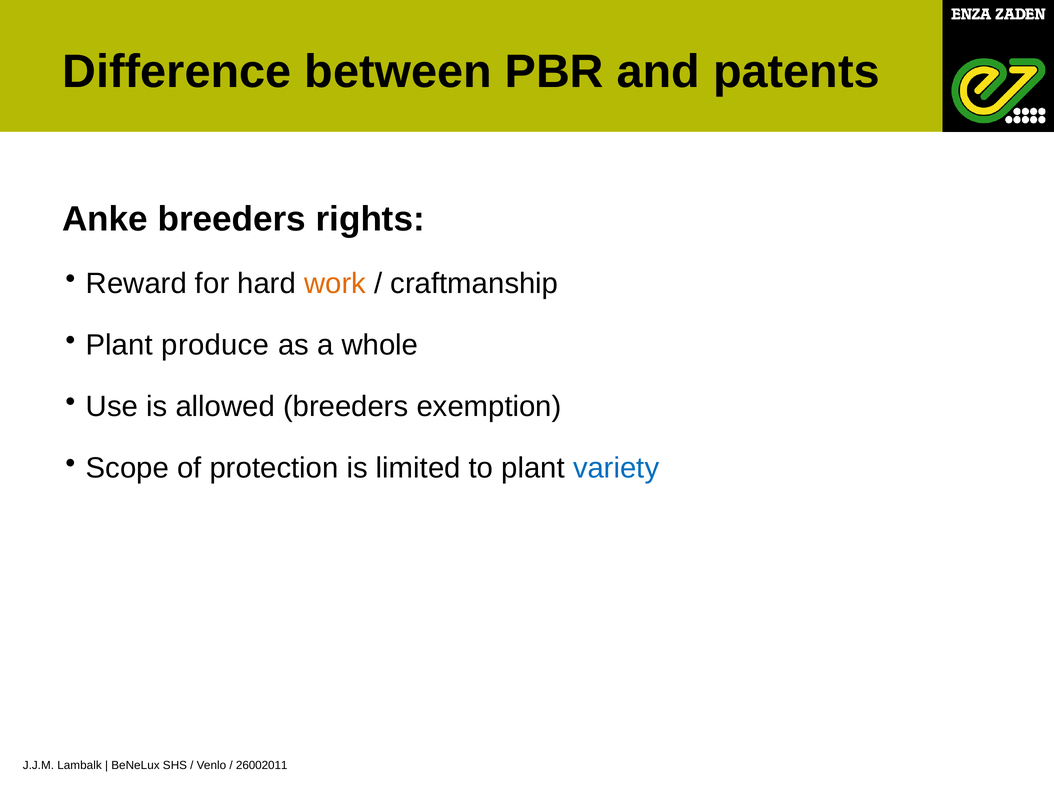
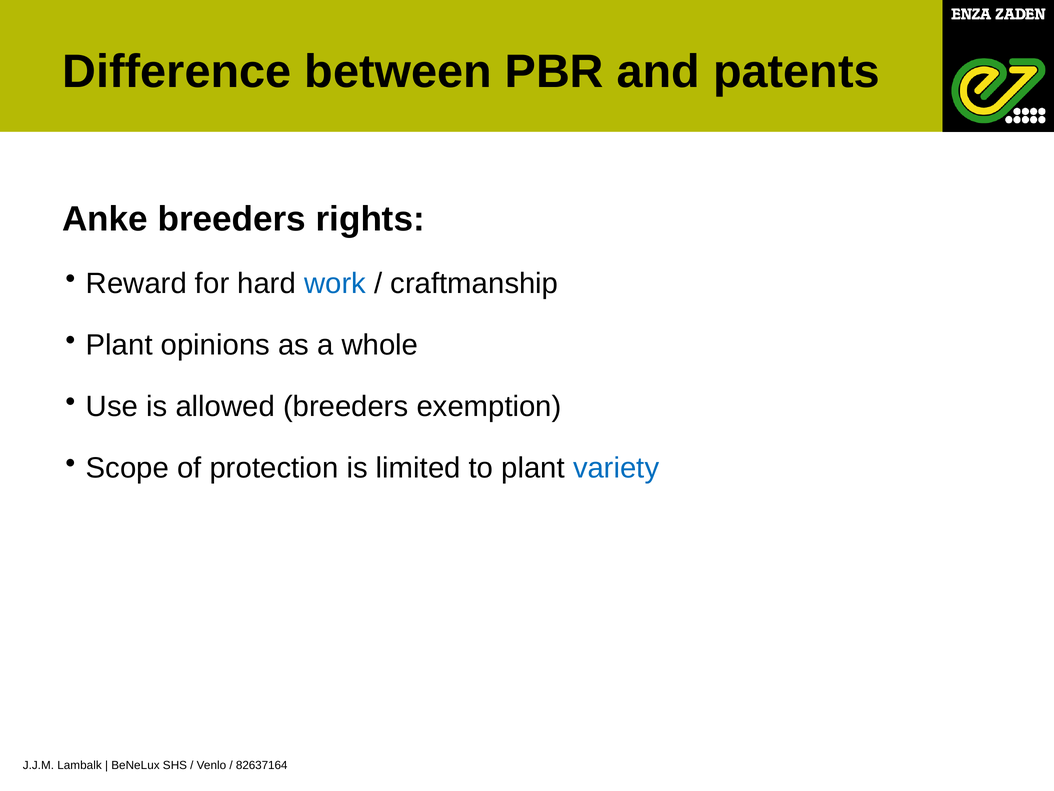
work colour: orange -> blue
produce: produce -> opinions
26002011: 26002011 -> 82637164
